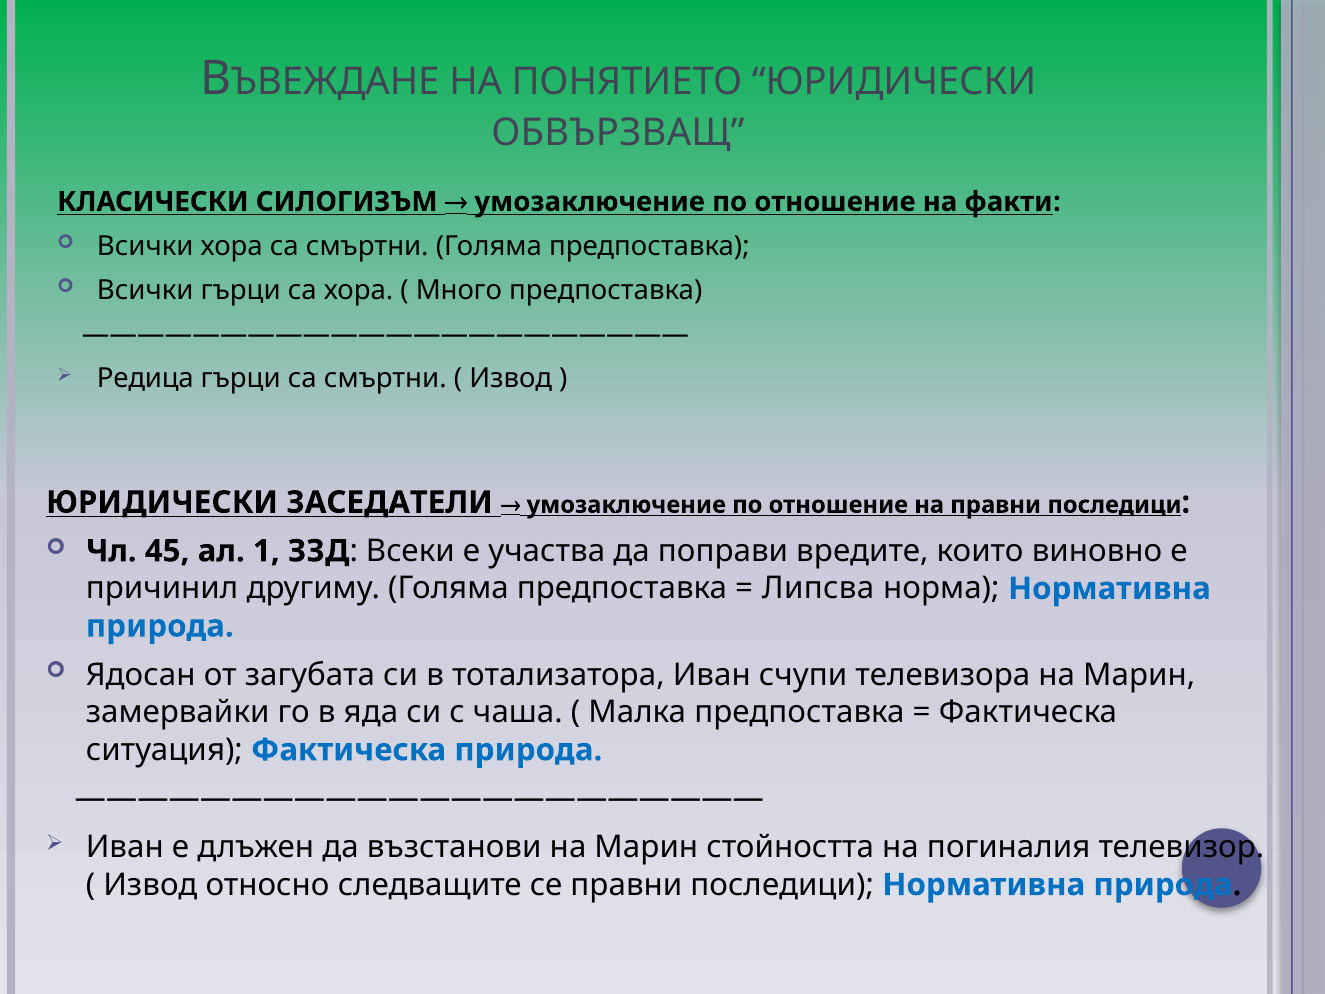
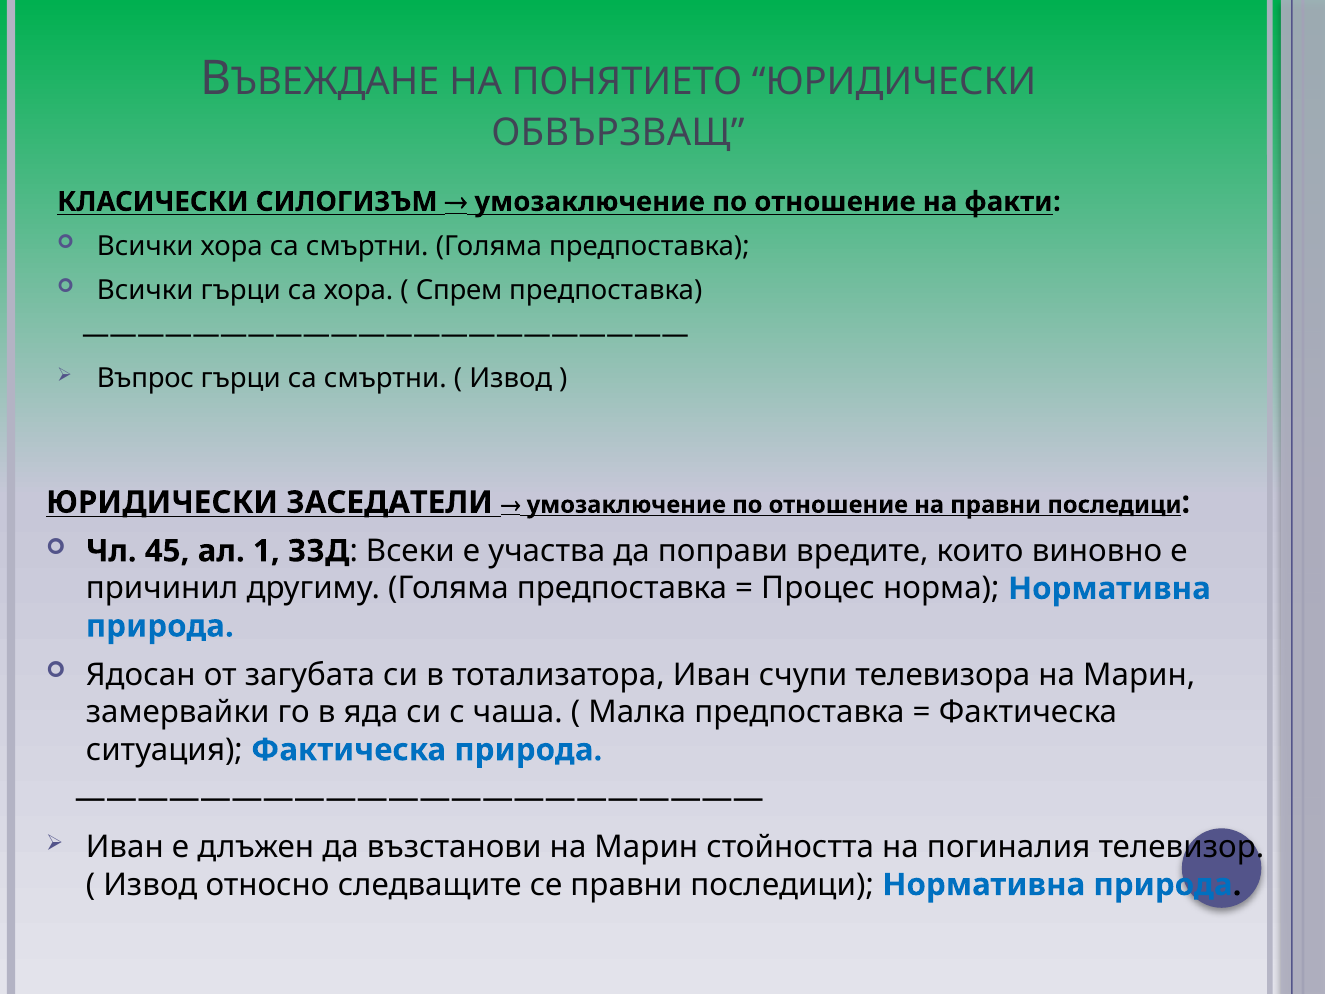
Много: Много -> Спрем
Редица: Редица -> Въпрос
Липсва: Липсва -> Процес
